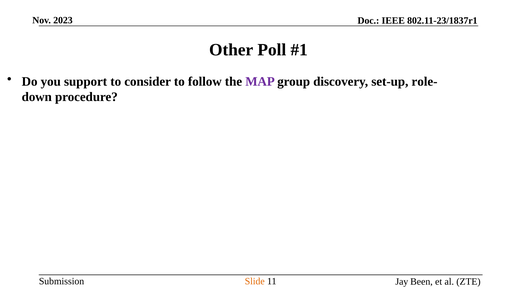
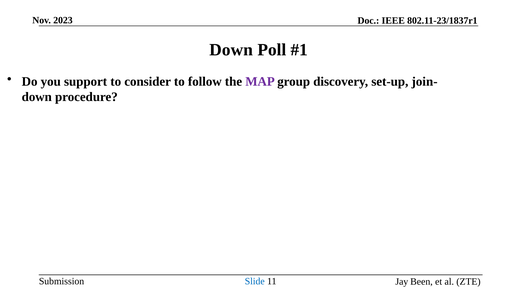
Other at (231, 50): Other -> Down
role-: role- -> join-
Slide colour: orange -> blue
